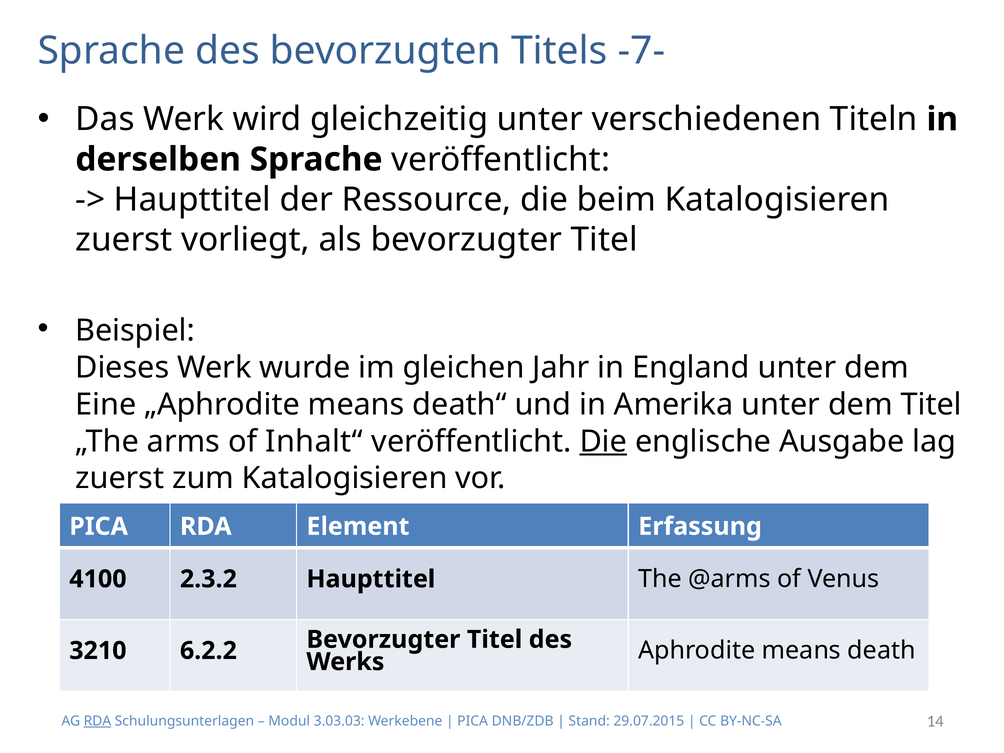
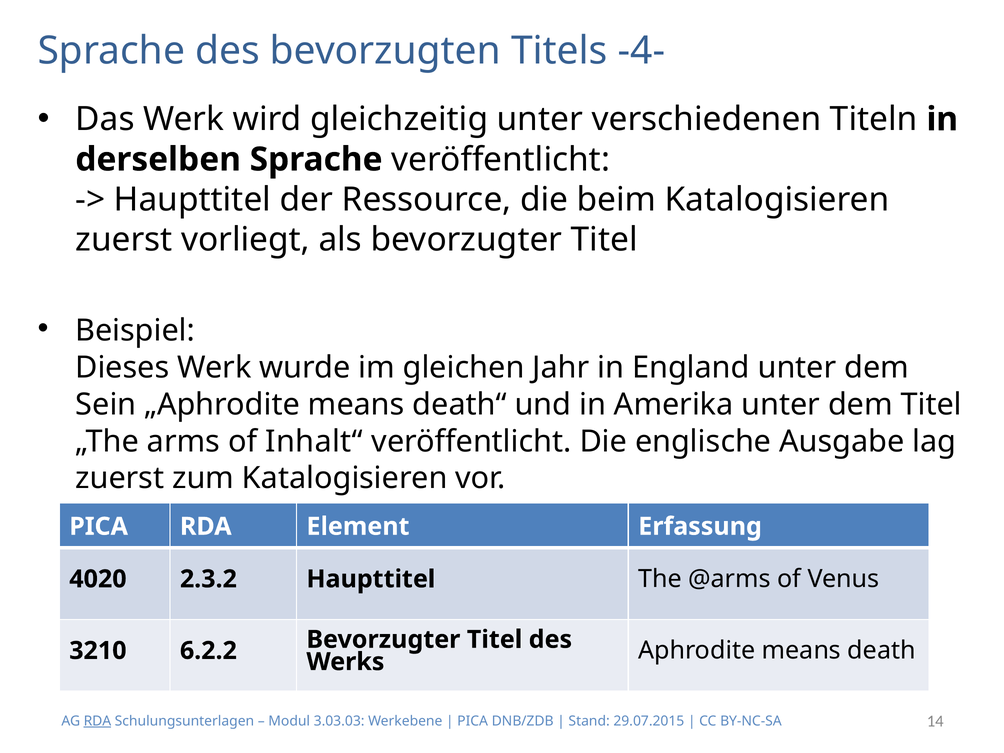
-7-: -7- -> -4-
Eine: Eine -> Sein
Die at (603, 441) underline: present -> none
4100: 4100 -> 4020
